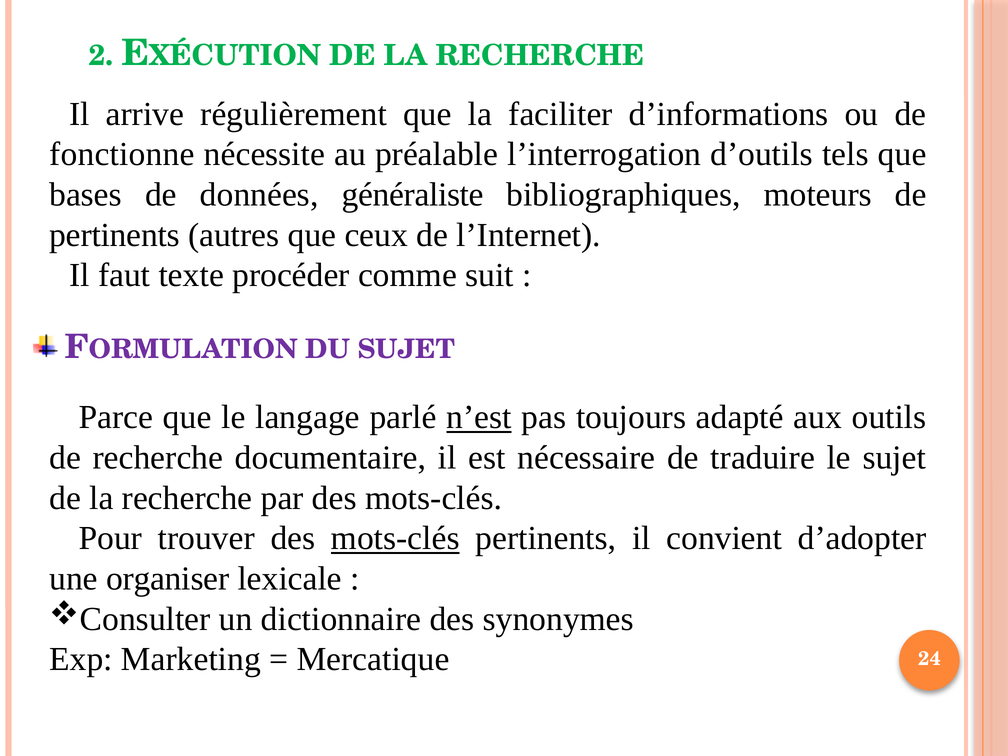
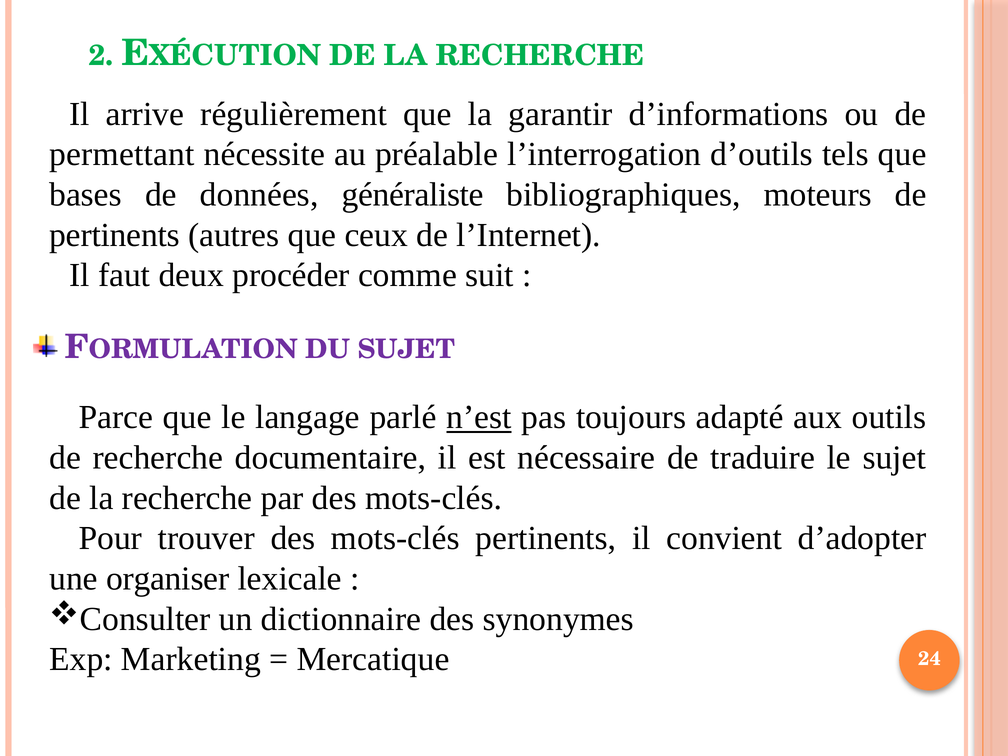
faciliter: faciliter -> garantir
fonctionne: fonctionne -> permettant
texte: texte -> deux
mots-clés at (395, 538) underline: present -> none
